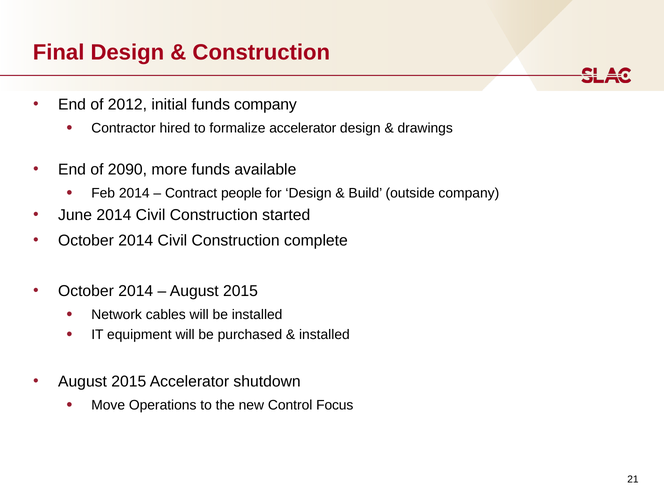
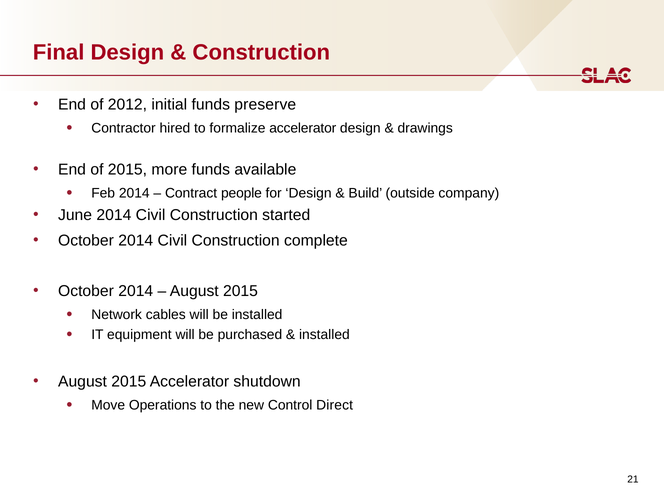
funds company: company -> preserve
of 2090: 2090 -> 2015
Focus: Focus -> Direct
